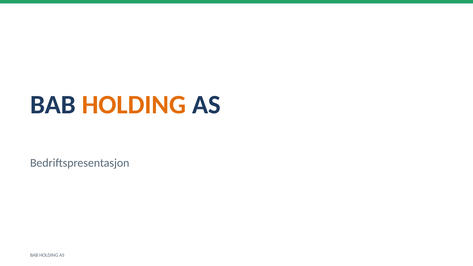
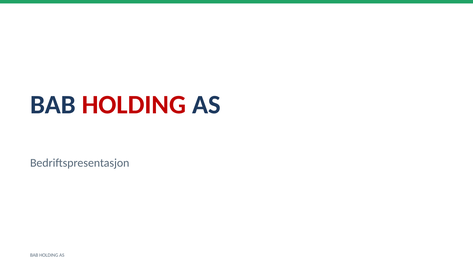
HOLDING at (134, 105) colour: orange -> red
